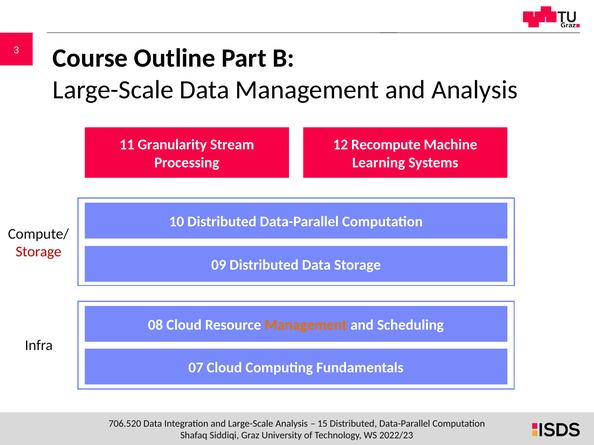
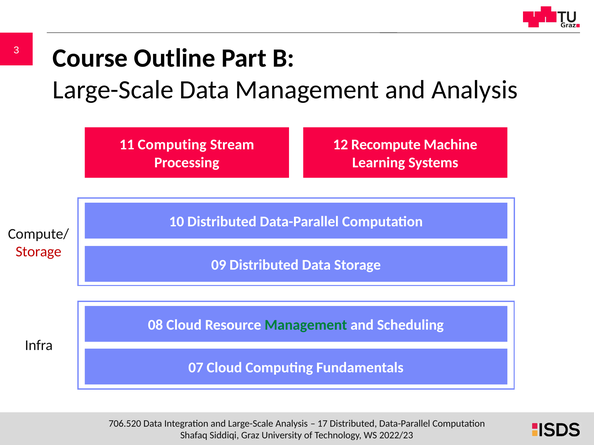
11 Granularity: Granularity -> Computing
Management at (306, 325) colour: orange -> green
15: 15 -> 17
